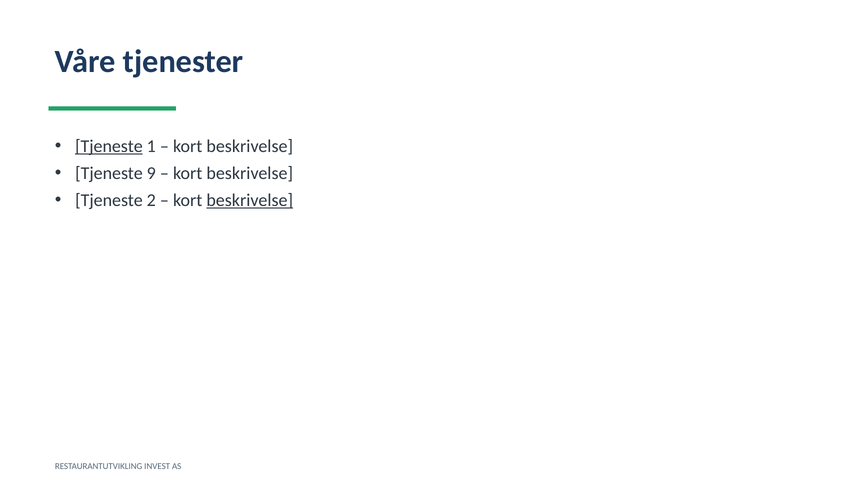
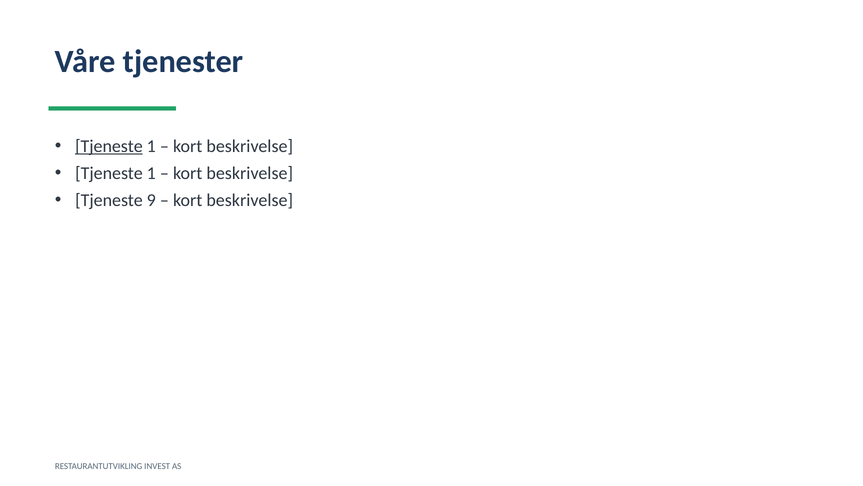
9 at (151, 173): 9 -> 1
2: 2 -> 9
beskrivelse at (250, 200) underline: present -> none
